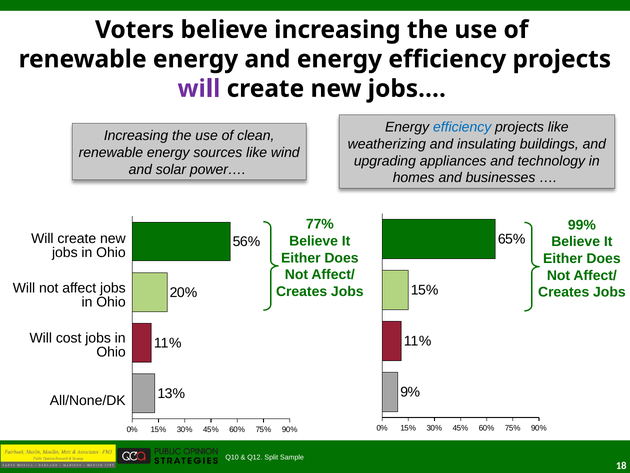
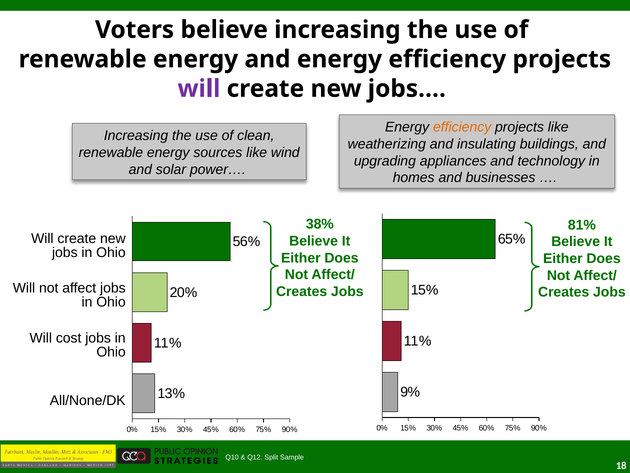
efficiency at (462, 127) colour: blue -> orange
77%: 77% -> 38%
99%: 99% -> 81%
